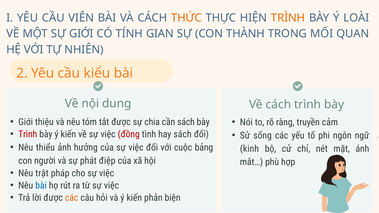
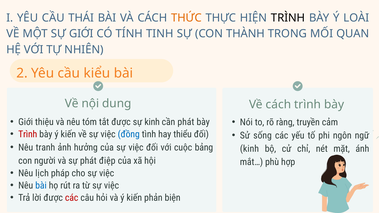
VIÊN: VIÊN -> THÁI
TRÌNH at (288, 18) colour: orange -> black
GIAN: GIAN -> TINH
sự chia: chia -> kinh
cần sách: sách -> phát
đồng colour: red -> blue
hay sách: sách -> thiểu
thiểu: thiểu -> tranh
trật: trật -> lịch
các at (72, 198) colour: orange -> red
